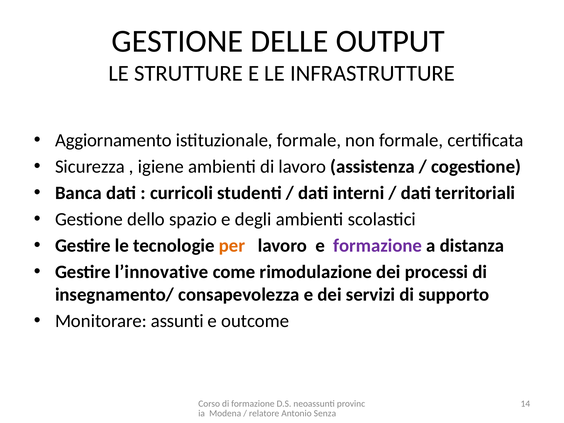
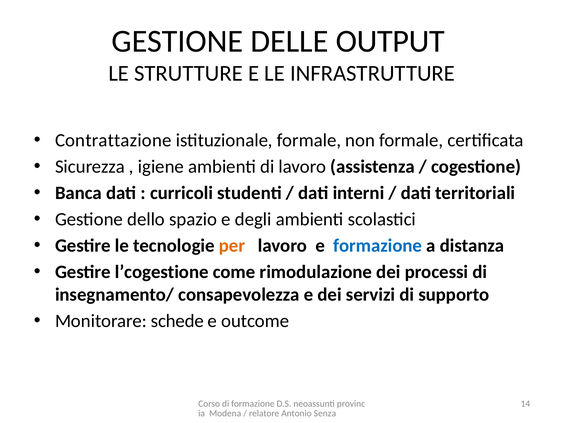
Aggiornamento: Aggiornamento -> Contrattazione
formazione at (378, 246) colour: purple -> blue
l’innovative: l’innovative -> l’cogestione
assunti: assunti -> schede
